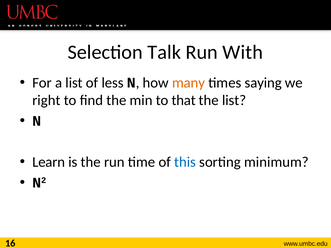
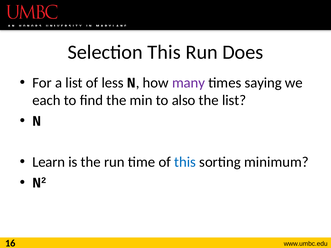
Selection Talk: Talk -> This
With: With -> Does
many colour: orange -> purple
right: right -> each
that: that -> also
